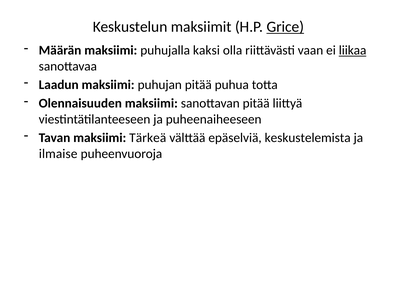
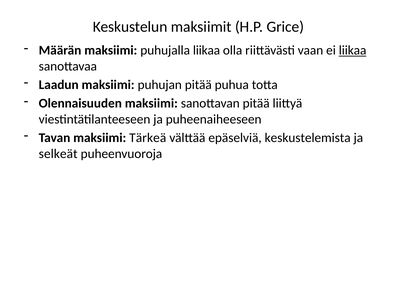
Grice underline: present -> none
puhujalla kaksi: kaksi -> liikaa
ilmaise: ilmaise -> selkeät
